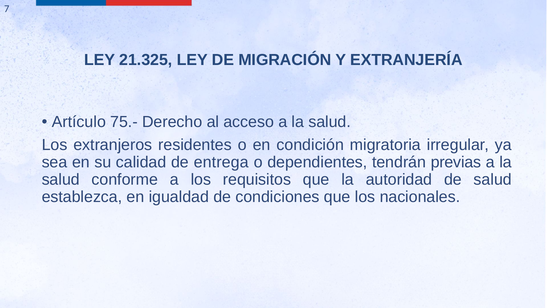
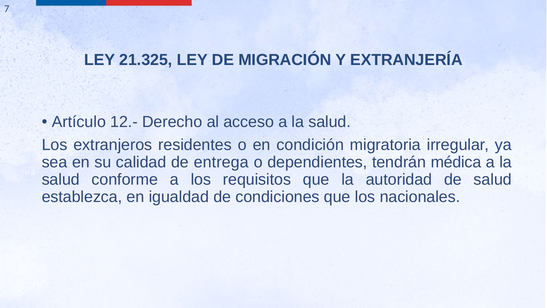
75.-: 75.- -> 12.-
previas: previas -> médica
